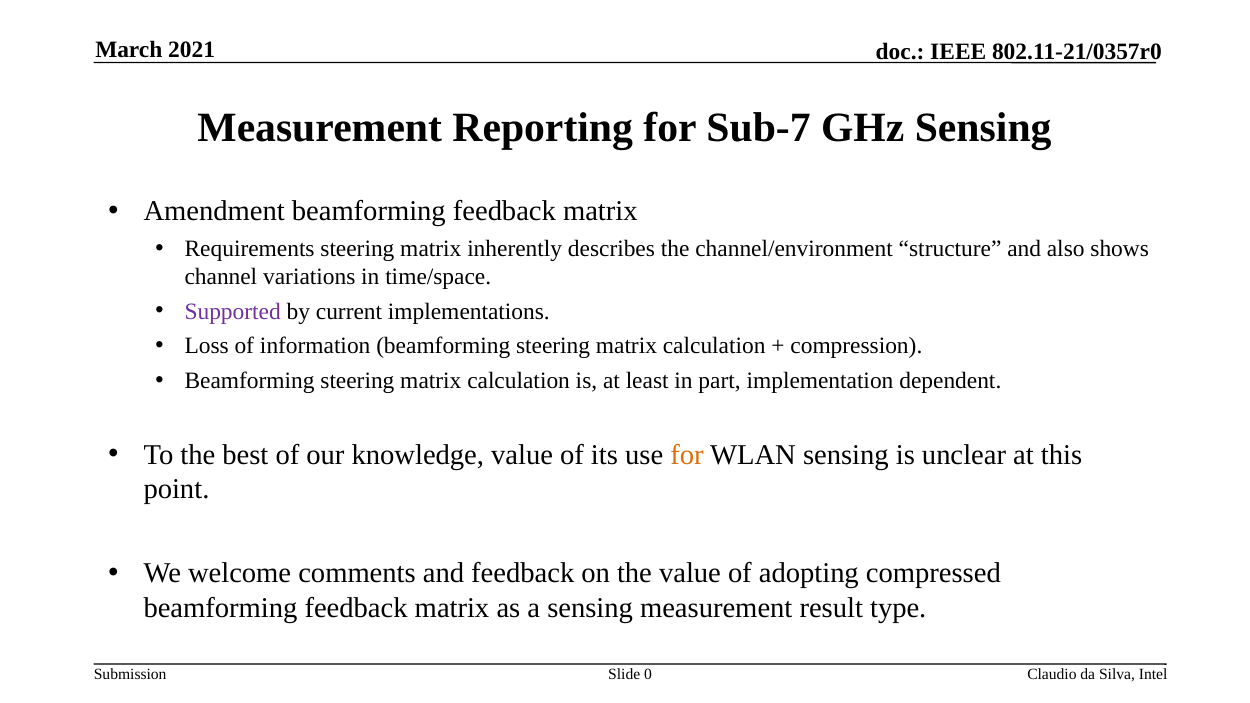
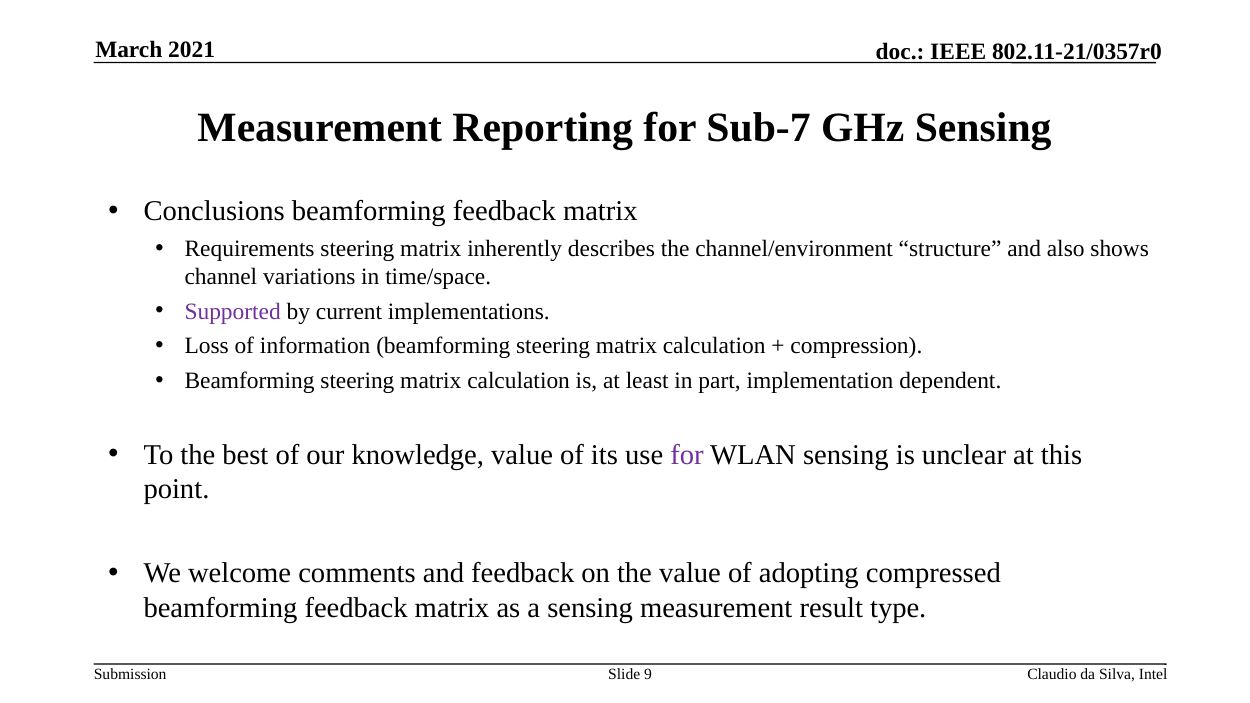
Amendment: Amendment -> Conclusions
for at (687, 455) colour: orange -> purple
0: 0 -> 9
